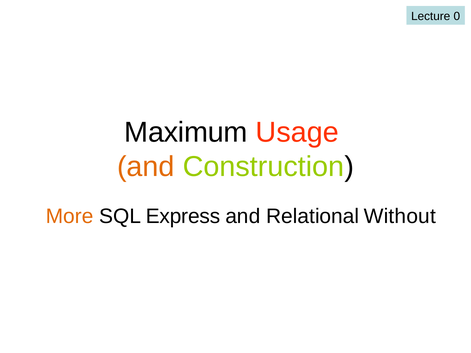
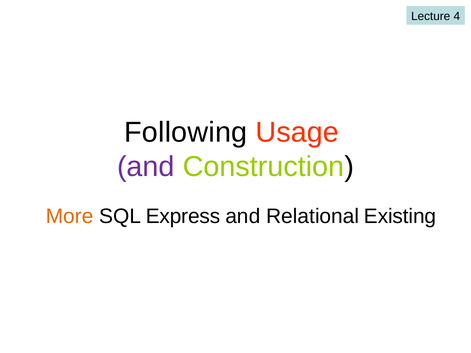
0: 0 -> 4
Maximum: Maximum -> Following
and at (146, 167) colour: orange -> purple
Without: Without -> Existing
